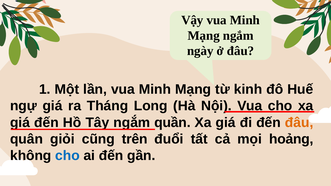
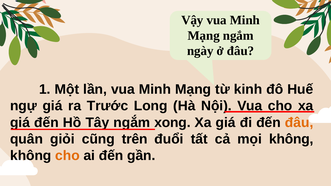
Tháng: Tháng -> Trước
quần: quần -> xong
mọi hoảng: hoảng -> không
cho at (67, 156) colour: blue -> orange
